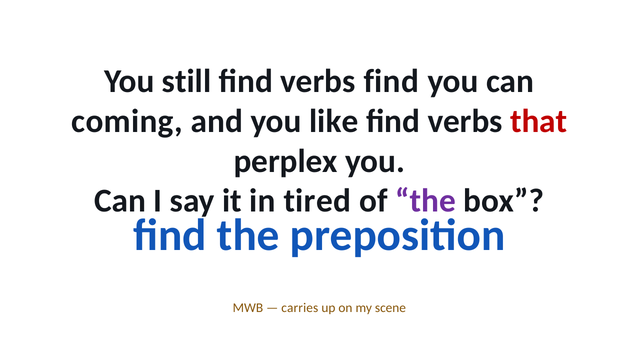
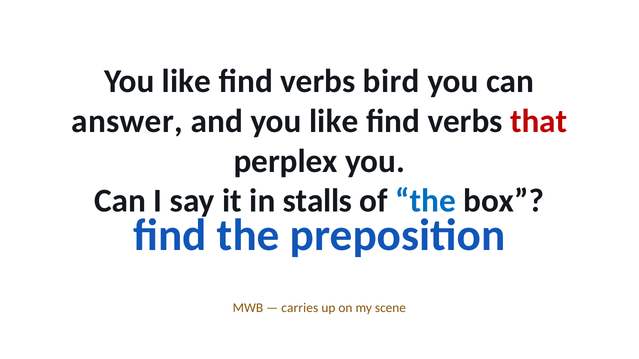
still at (187, 81): still -> like
verbs find: find -> bird
coming: coming -> answer
tired: tired -> stalls
the at (426, 201) colour: purple -> blue
